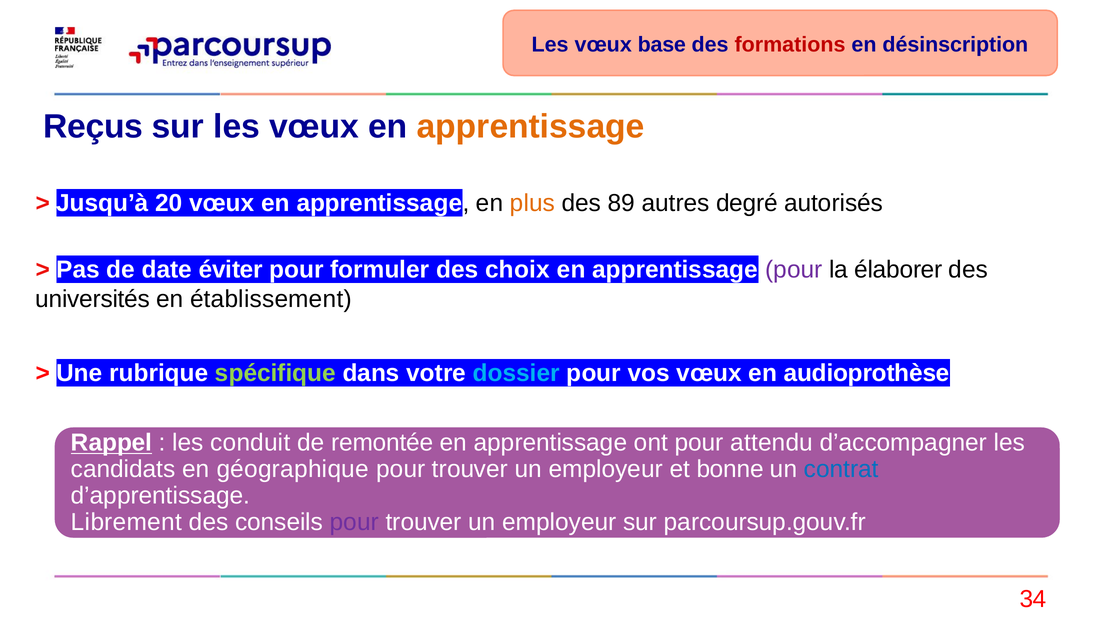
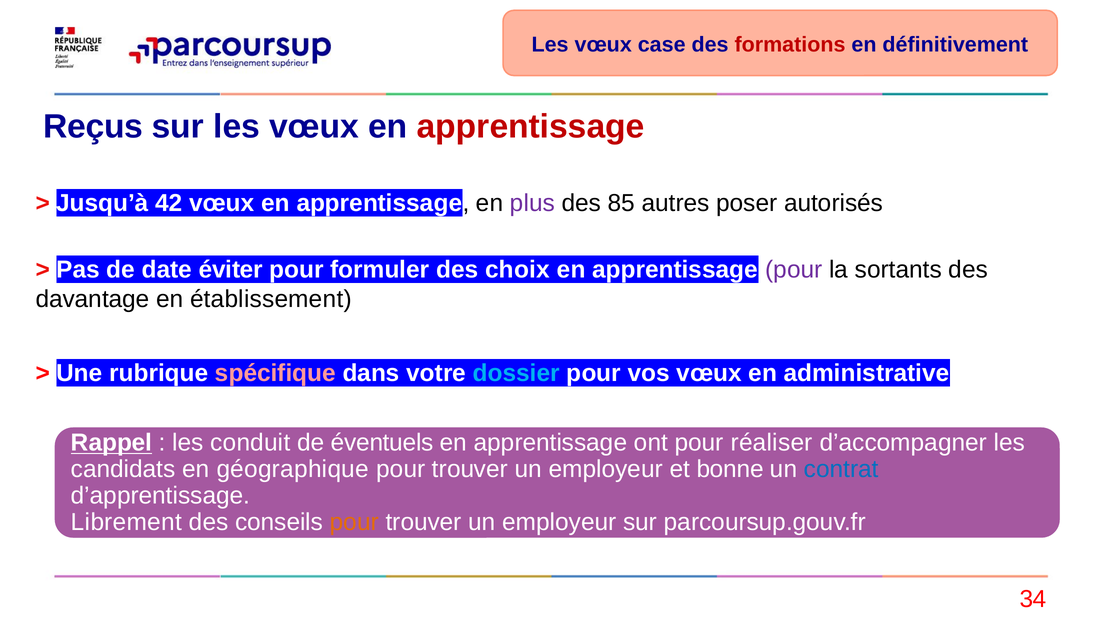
base: base -> case
désinscription: désinscription -> définitivement
apprentissage at (531, 127) colour: orange -> red
20: 20 -> 42
plus colour: orange -> purple
89: 89 -> 85
degré: degré -> poser
élaborer: élaborer -> sortants
universités: universités -> davantage
spécifique colour: light green -> pink
audioprothèse: audioprothèse -> administrative
remontée: remontée -> éventuels
attendu: attendu -> réaliser
pour at (354, 522) colour: purple -> orange
